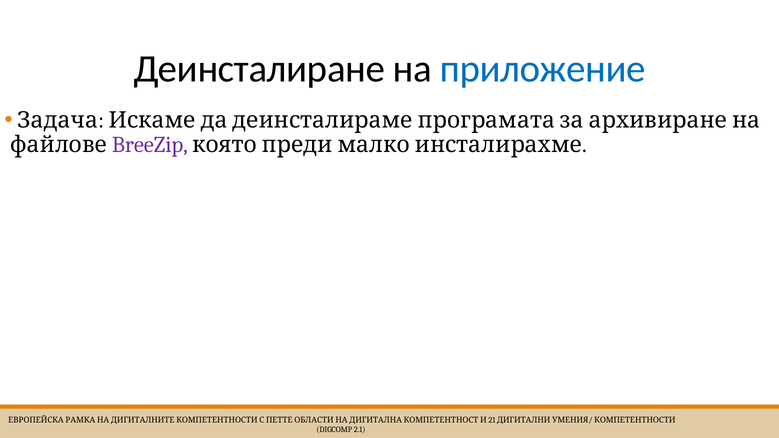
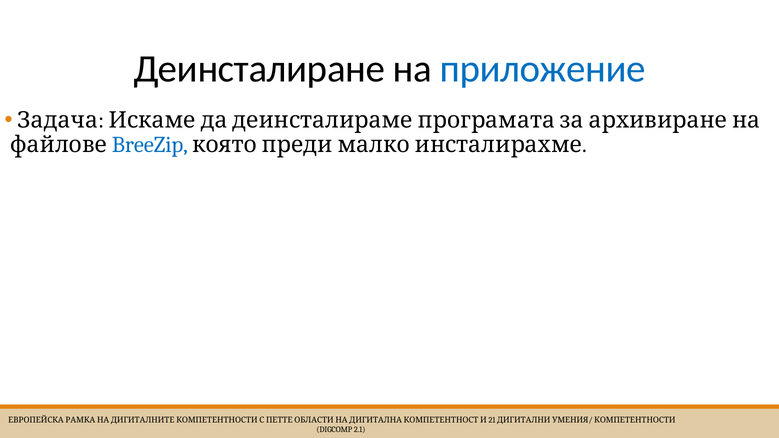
BreeZip colour: purple -> blue
